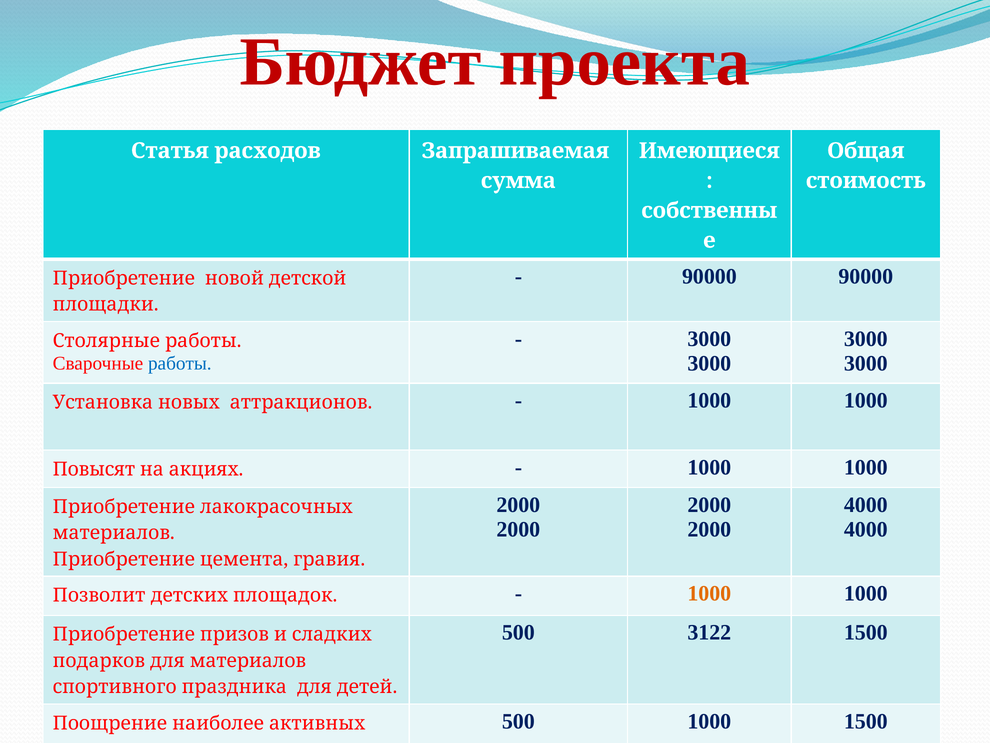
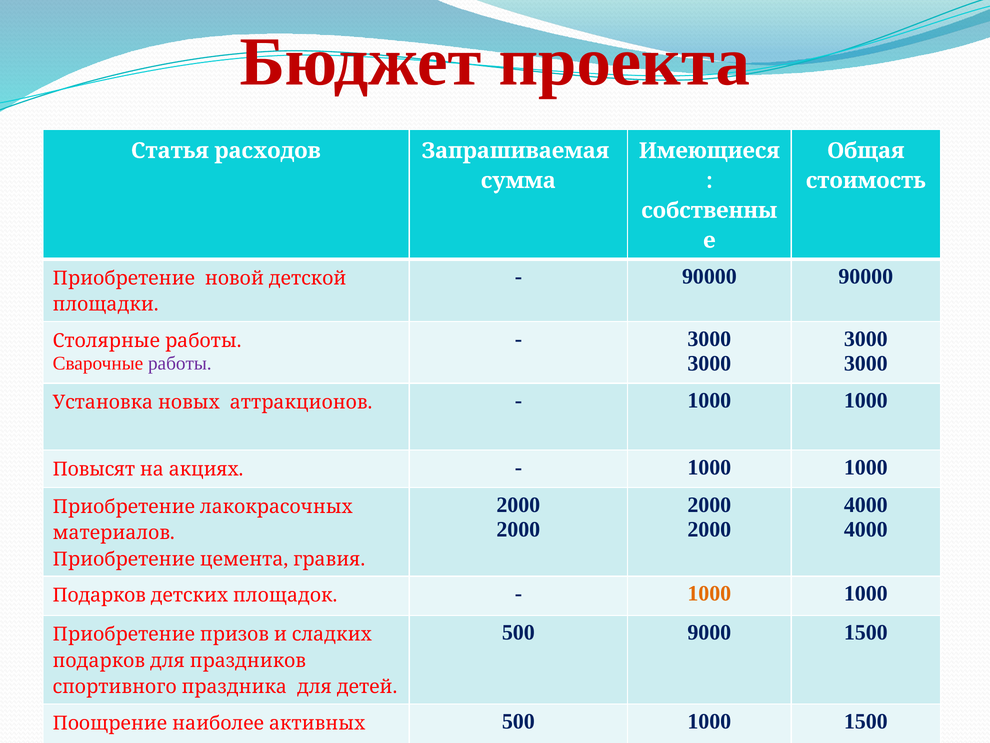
работы at (180, 363) colour: blue -> purple
Позволит at (99, 595): Позволит -> Подарков
3122: 3122 -> 9000
для материалов: материалов -> праздников
